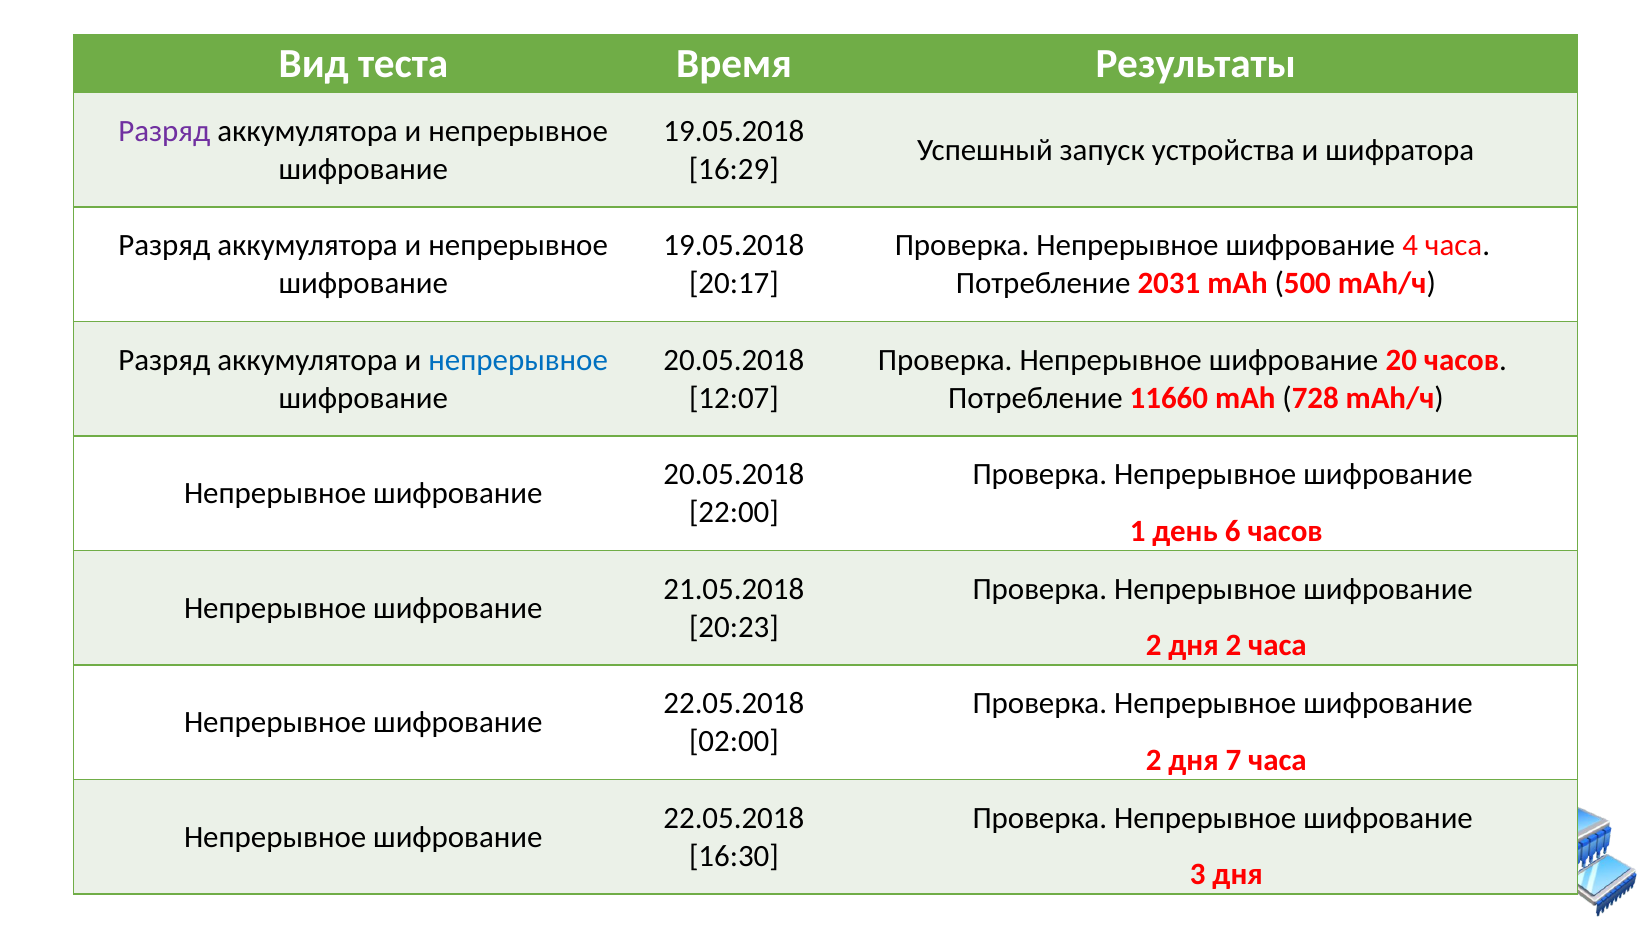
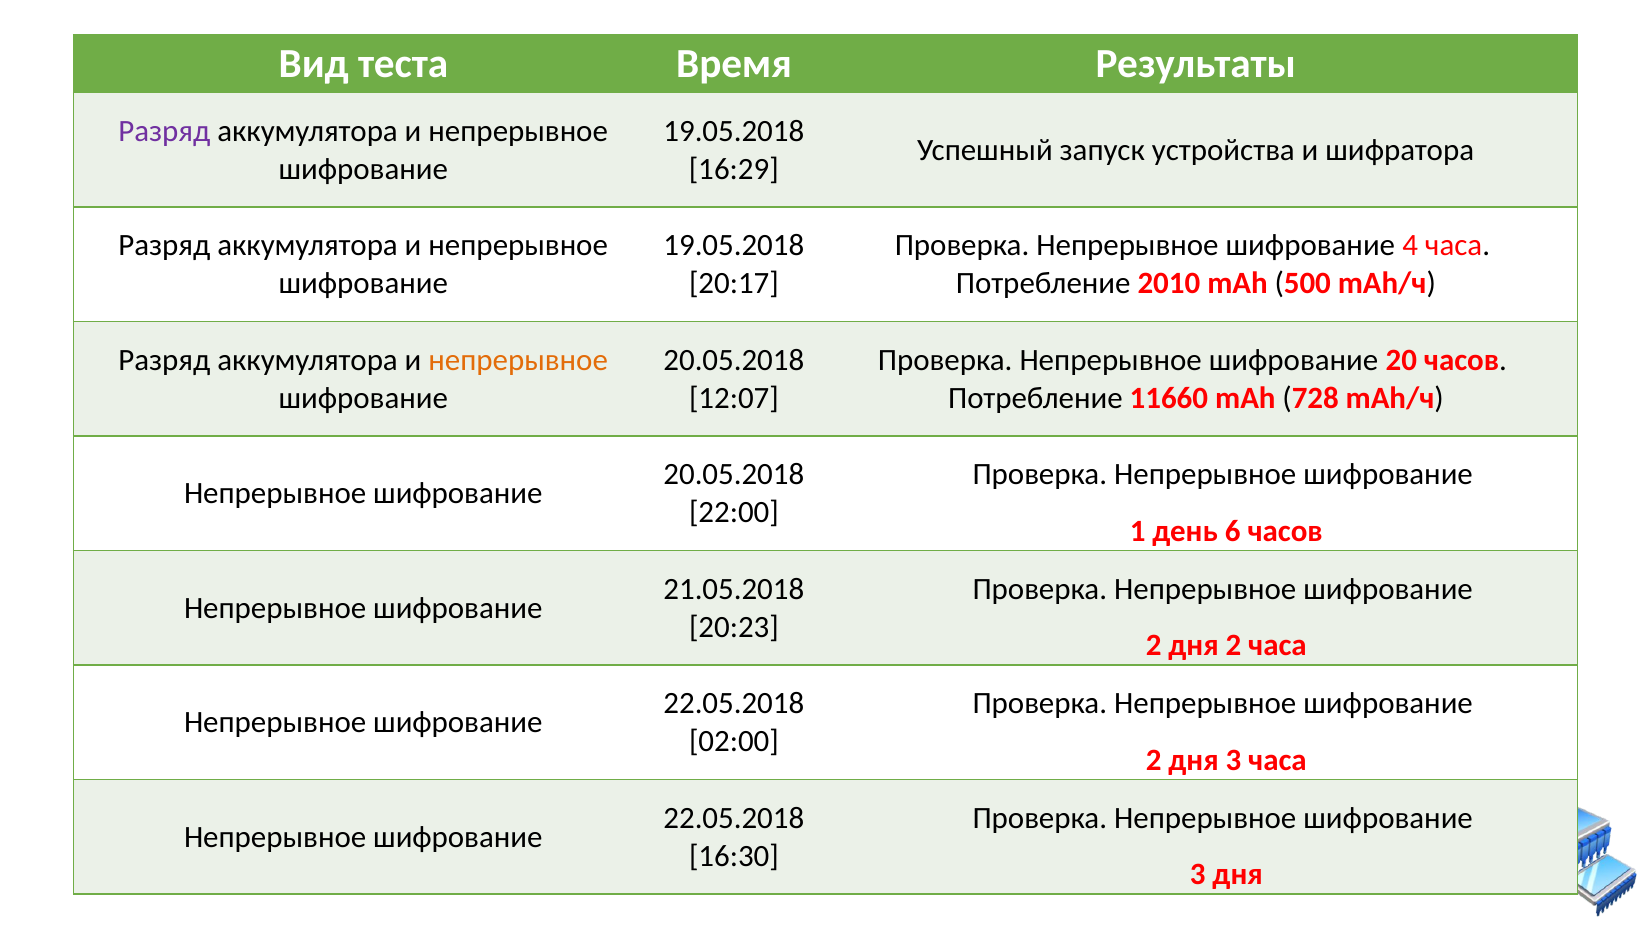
2031: 2031 -> 2010
непрерывное at (518, 360) colour: blue -> orange
дня 7: 7 -> 3
